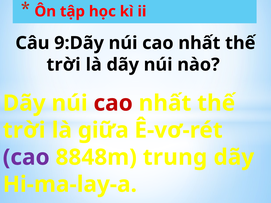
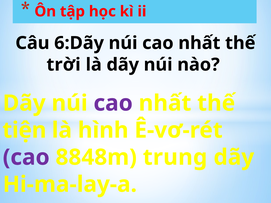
9:Dãy: 9:Dãy -> 6:Dãy
cao at (113, 103) colour: red -> purple
trời at (24, 130): trời -> tiện
giữa: giữa -> hình
